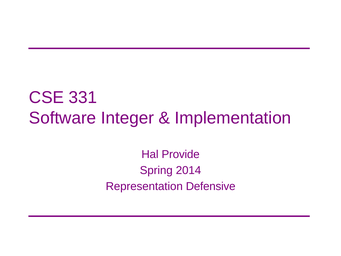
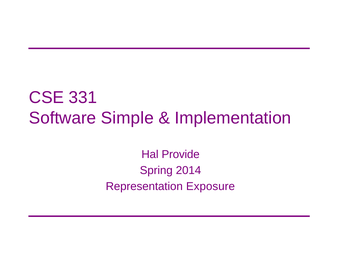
Integer: Integer -> Simple
Defensive: Defensive -> Exposure
